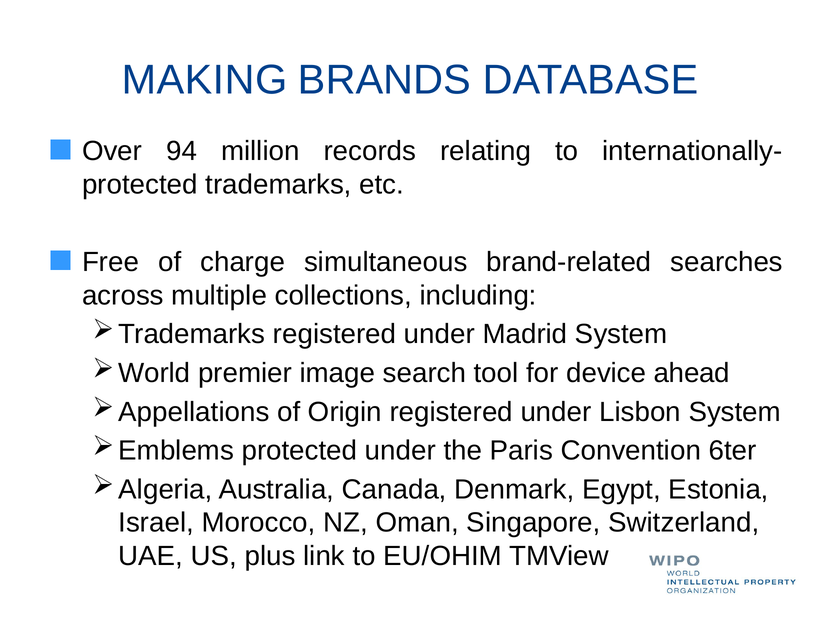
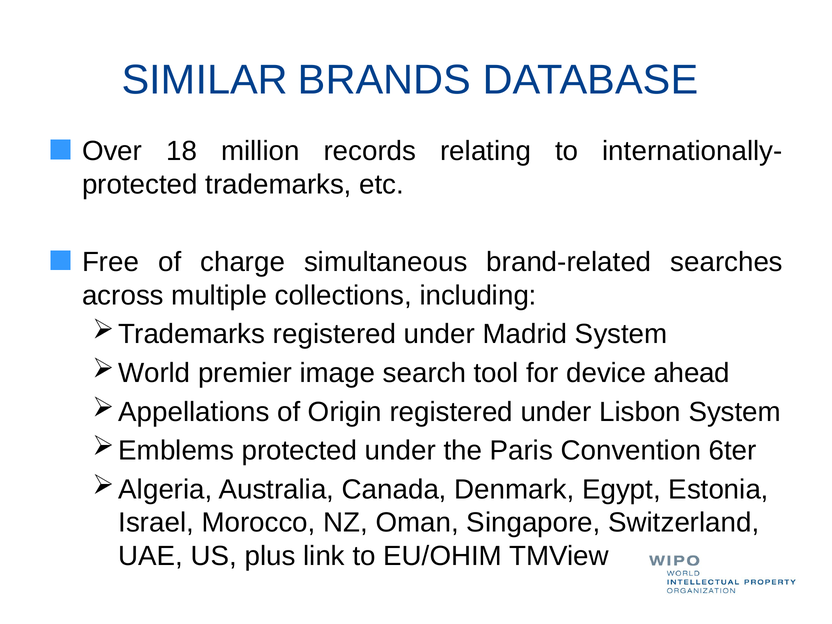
MAKING: MAKING -> SIMILAR
94: 94 -> 18
